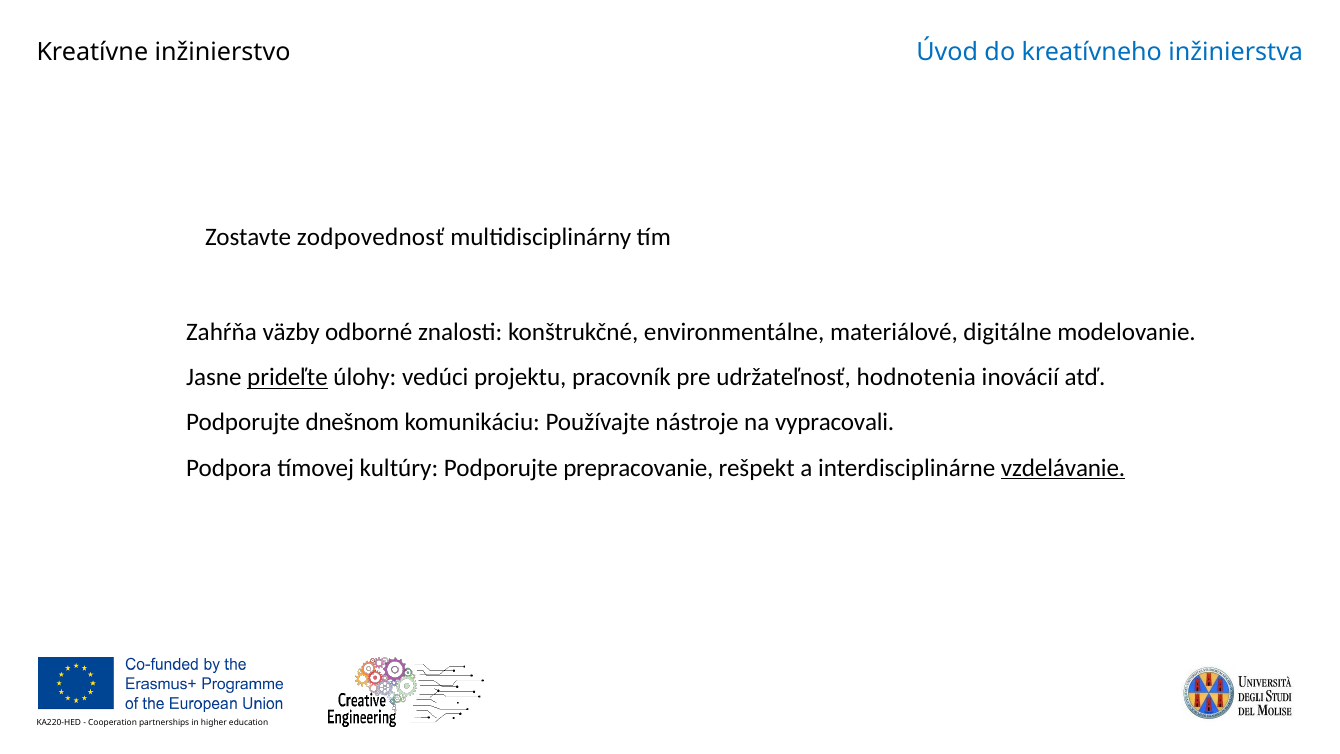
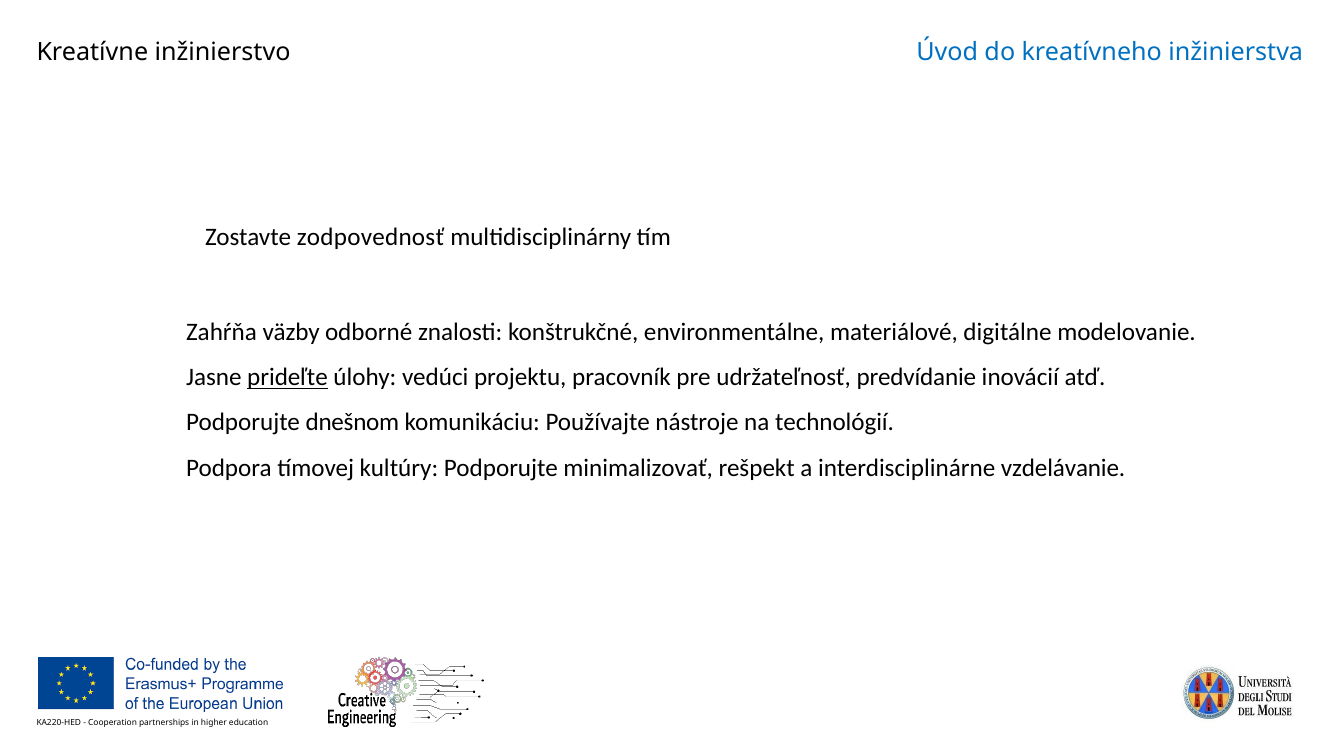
hodnotenia: hodnotenia -> predvídanie
vypracovali: vypracovali -> technológií
prepracovanie: prepracovanie -> minimalizovať
vzdelávanie underline: present -> none
